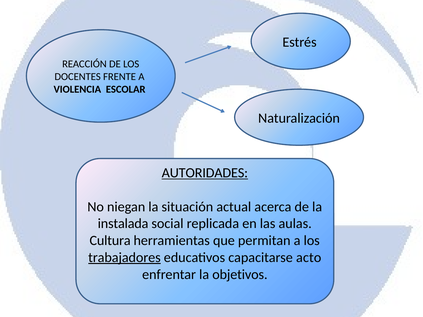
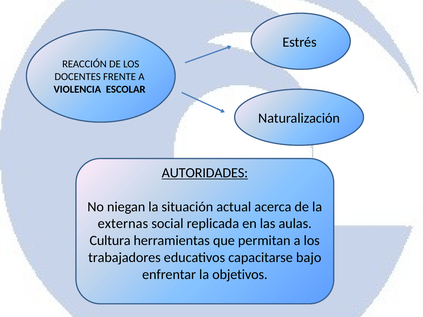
instalada: instalada -> externas
trabajadores underline: present -> none
acto: acto -> bajo
